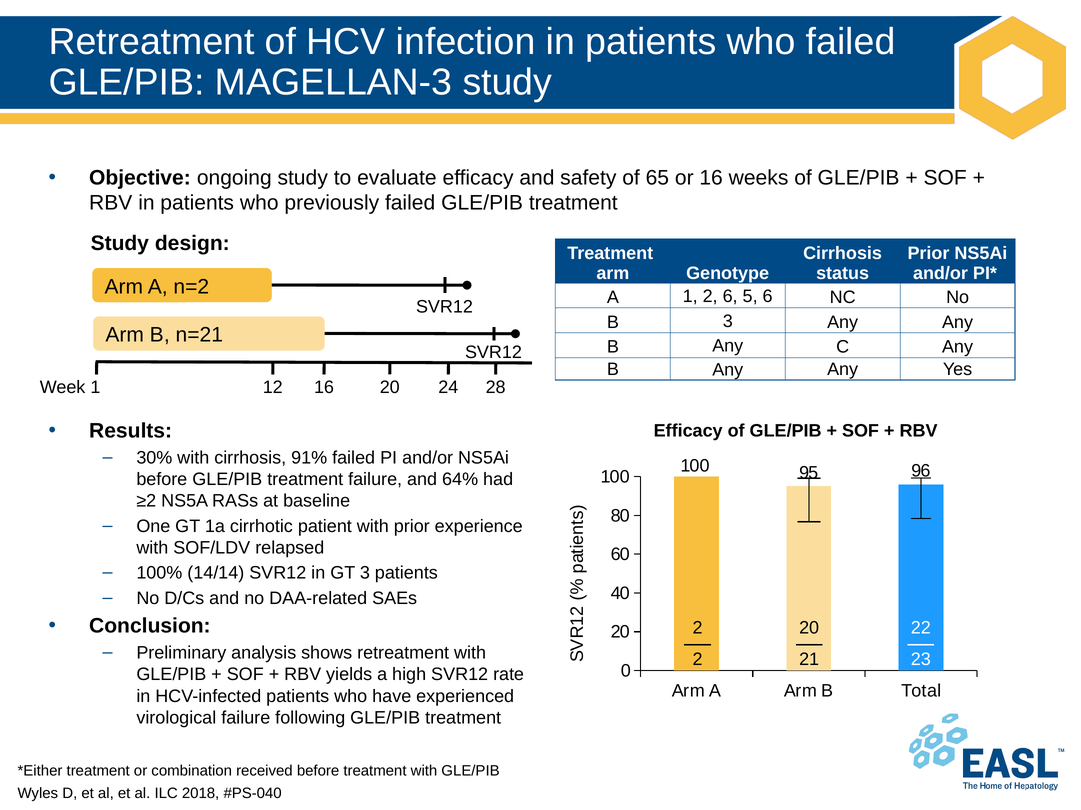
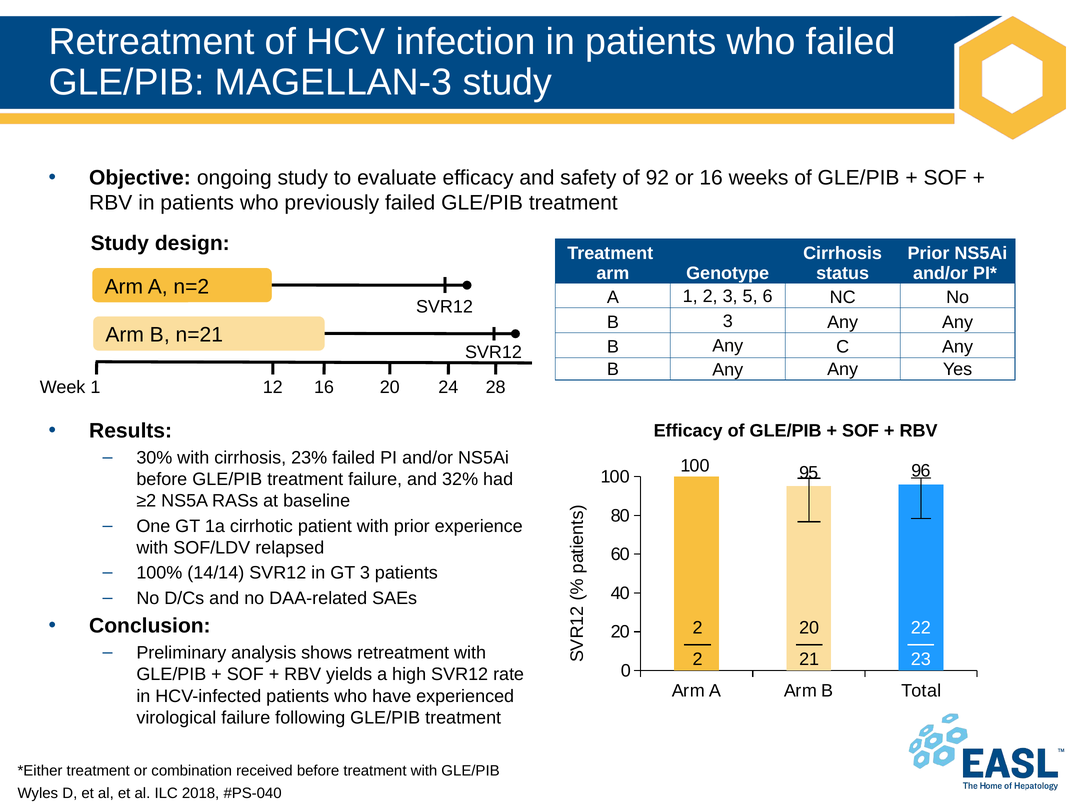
65: 65 -> 92
2 6: 6 -> 3
91%: 91% -> 23%
64%: 64% -> 32%
